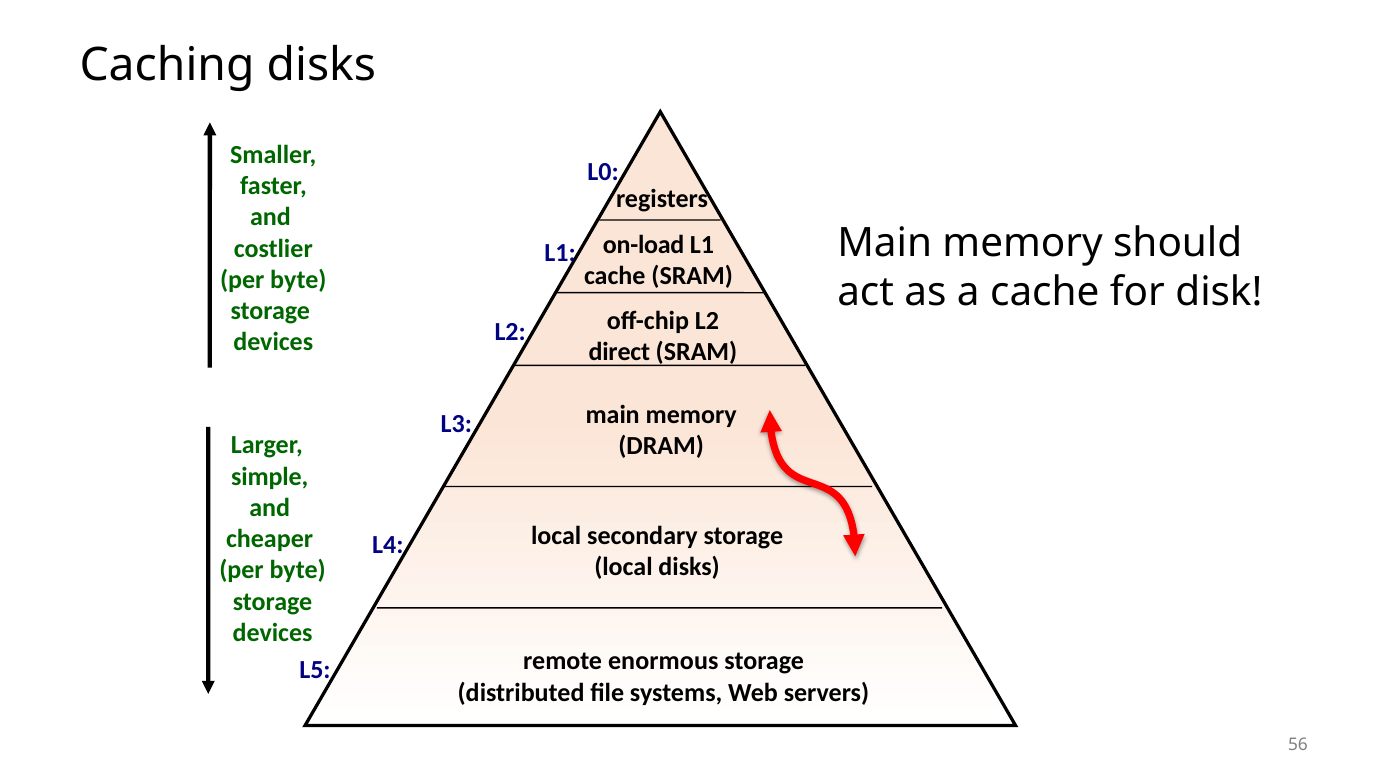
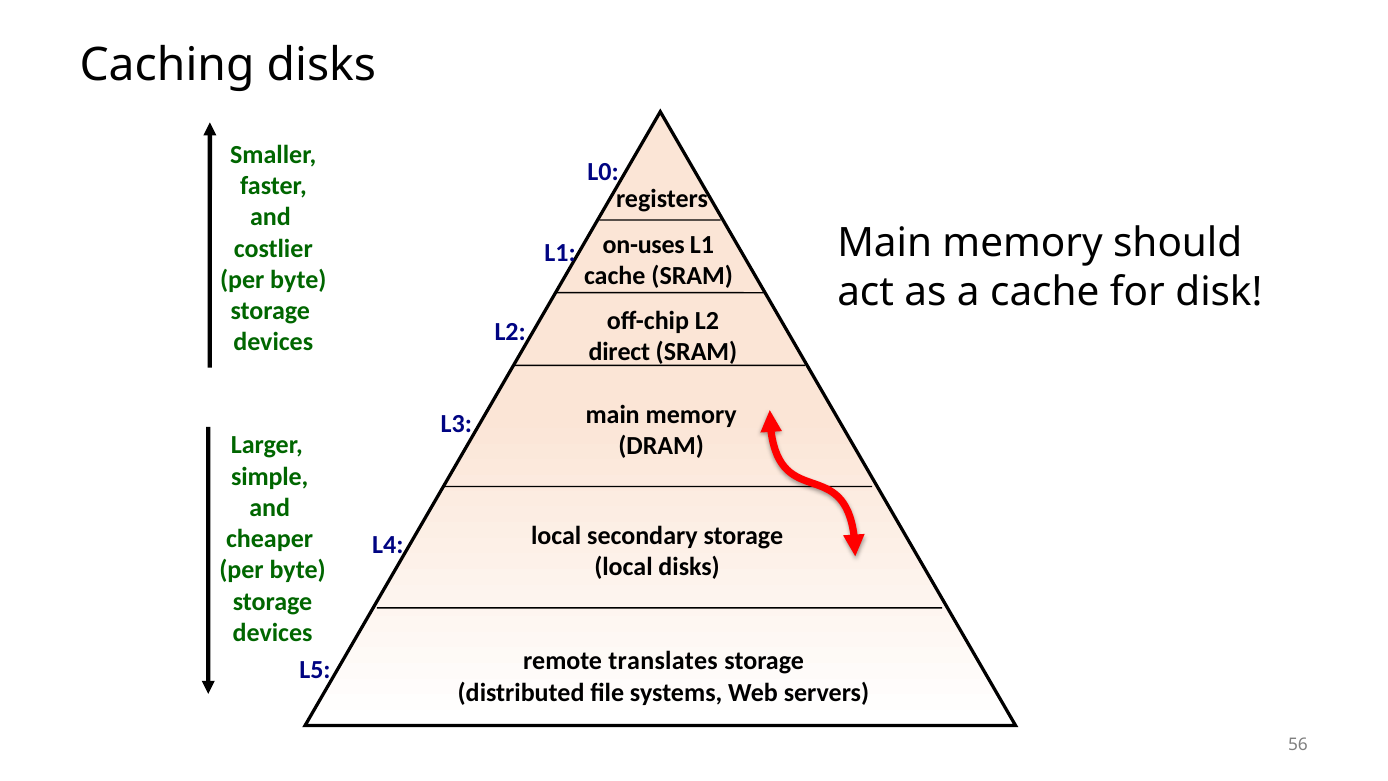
on-load: on-load -> on-uses
enormous: enormous -> translates
